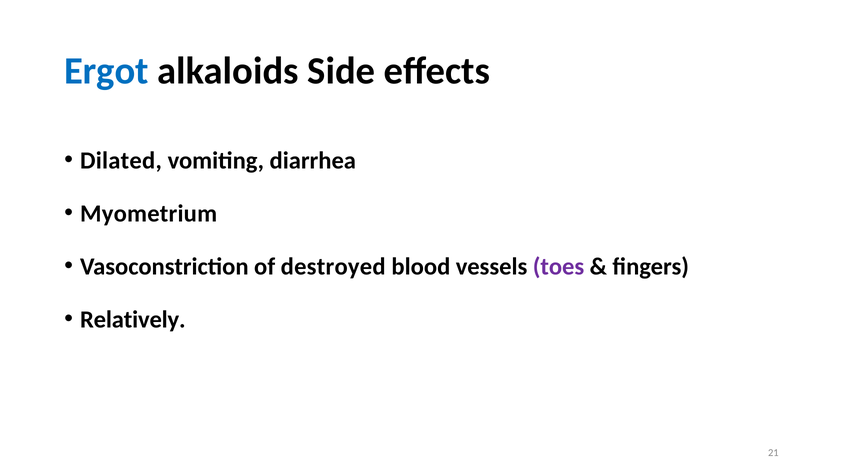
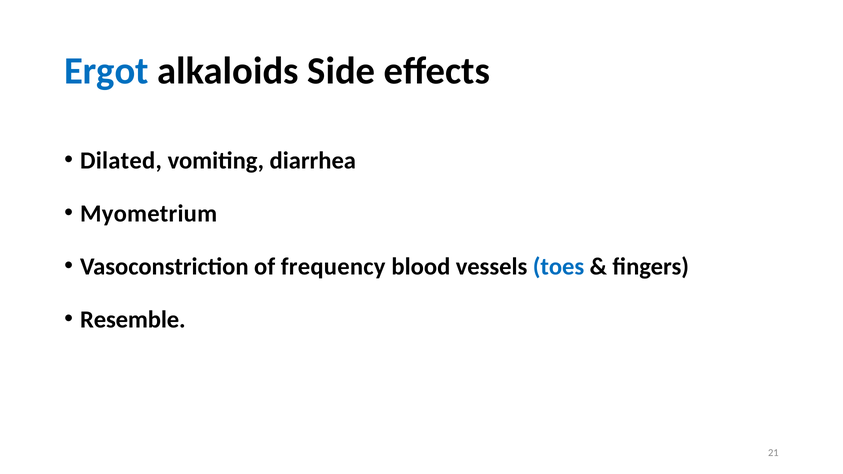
destroyed: destroyed -> frequency
toes colour: purple -> blue
Relatively: Relatively -> Resemble
